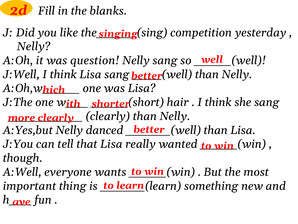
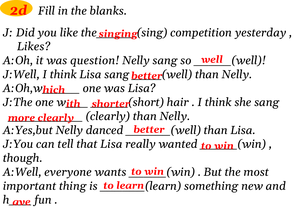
Nelly at (34, 46): Nelly -> Likes
